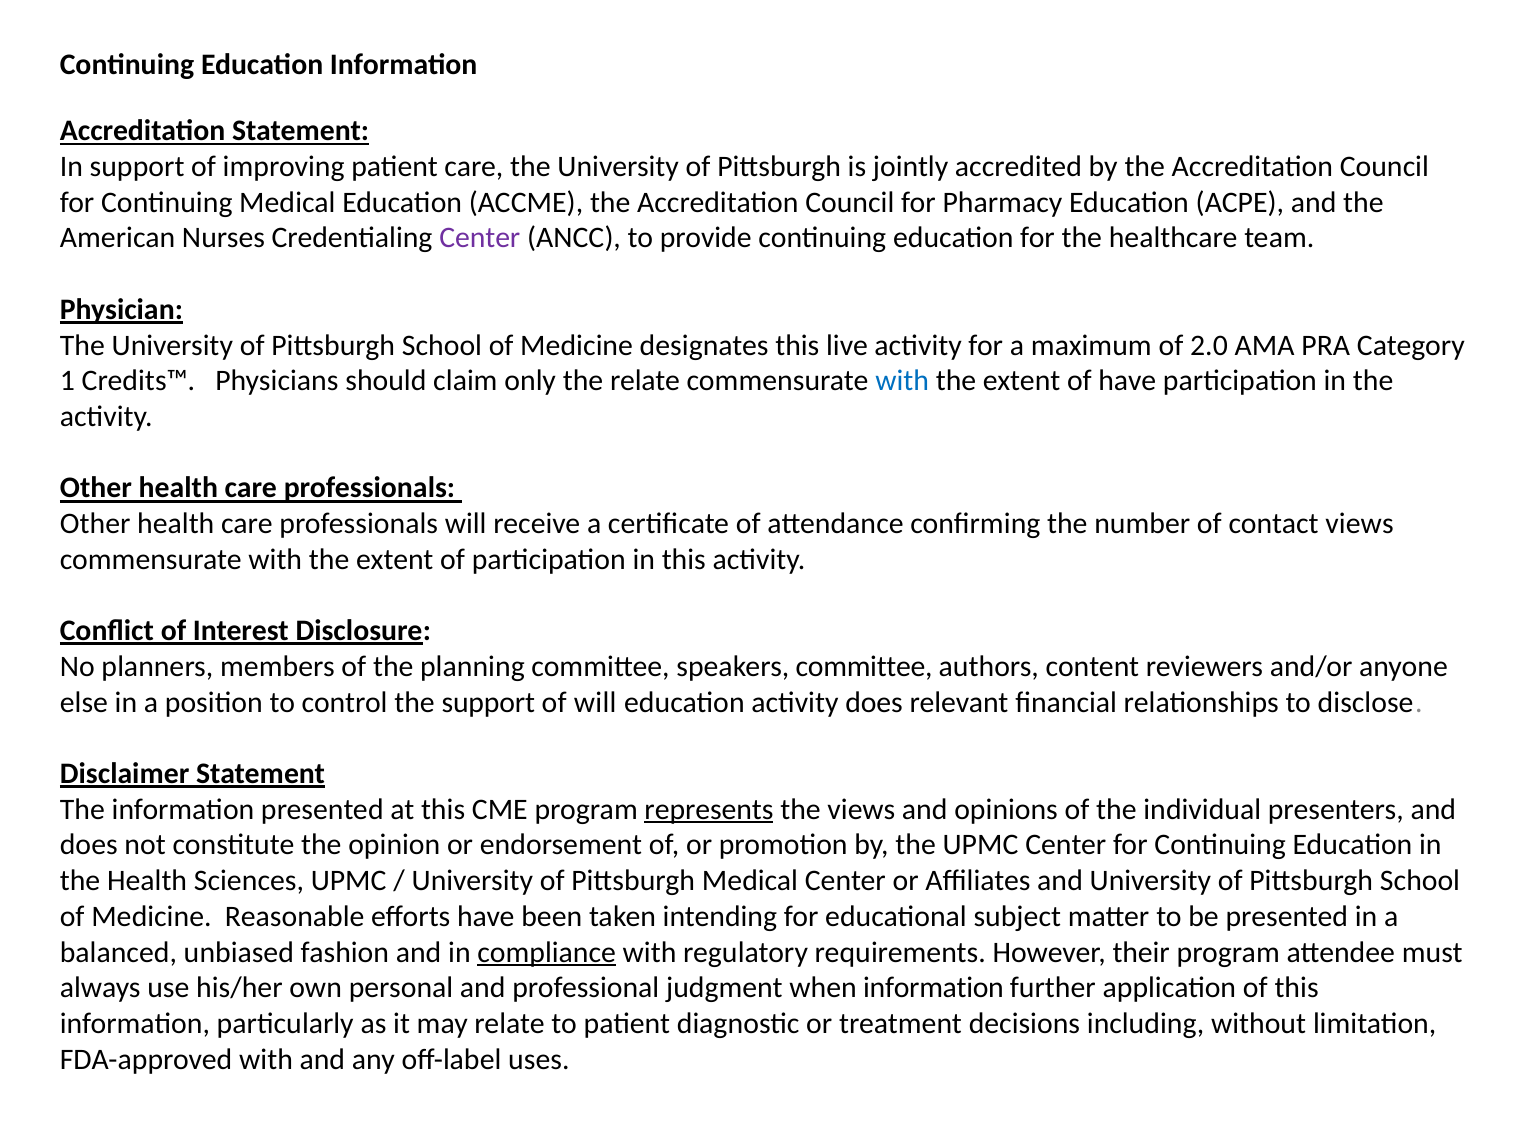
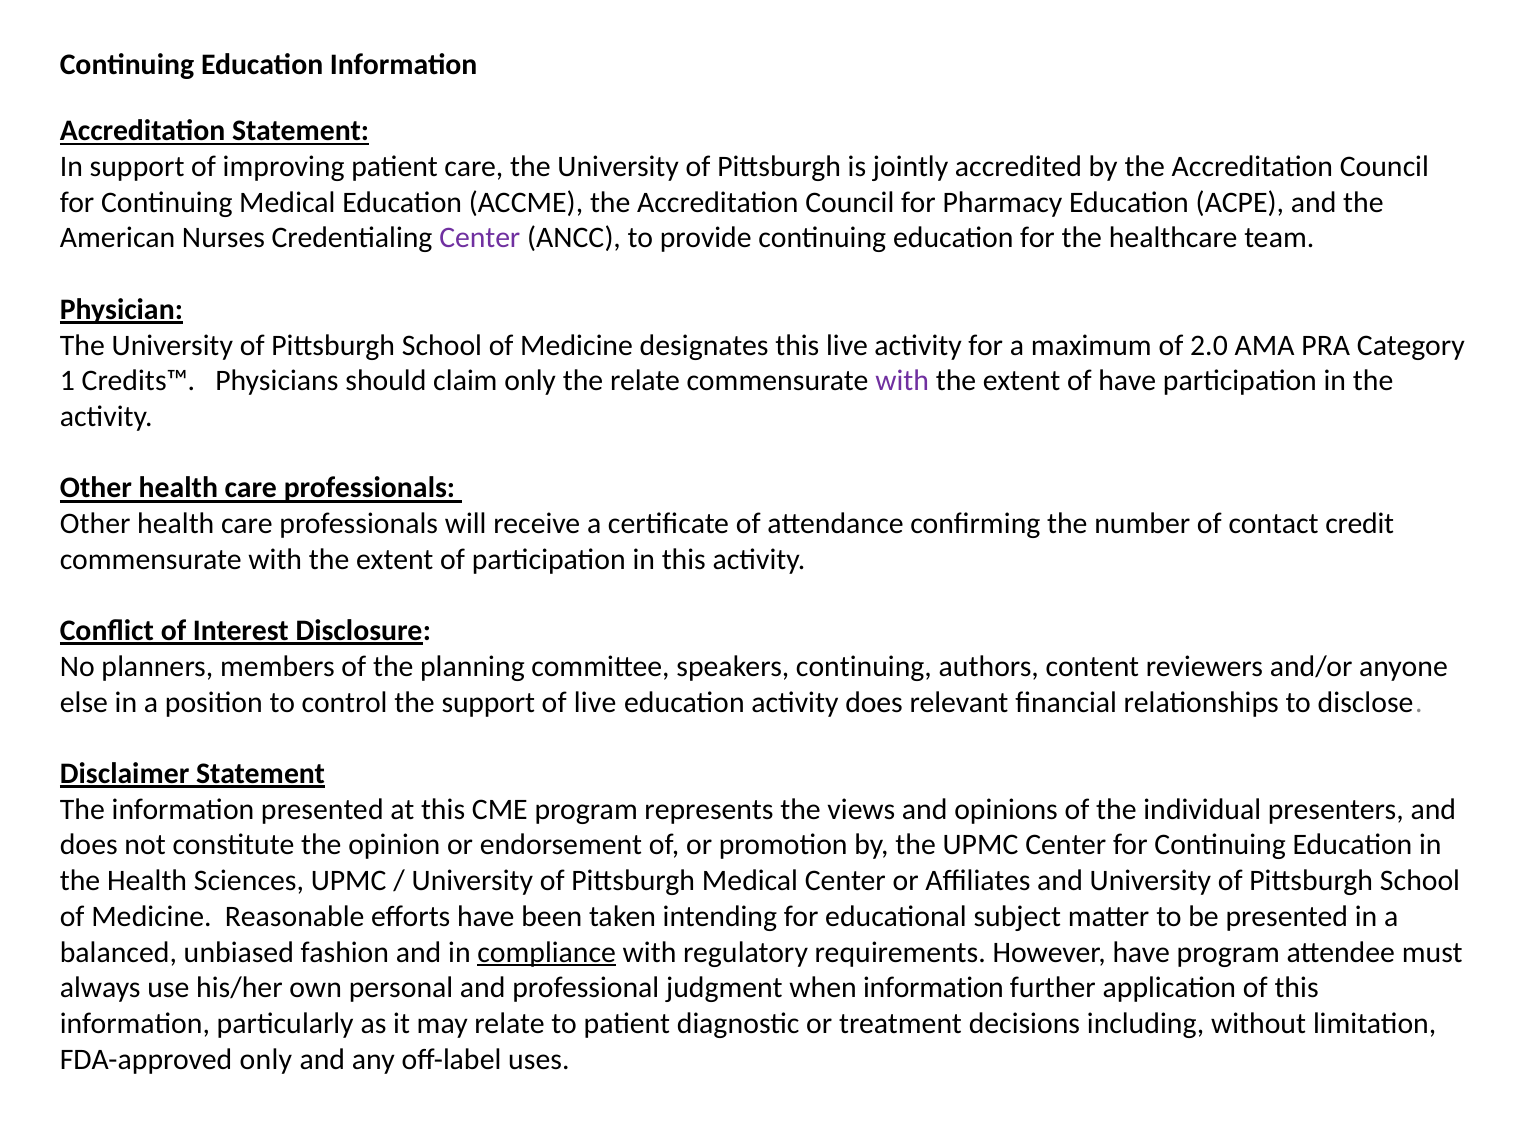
with at (902, 381) colour: blue -> purple
contact views: views -> credit
speakers committee: committee -> continuing
of will: will -> live
represents underline: present -> none
However their: their -> have
FDA-approved with: with -> only
